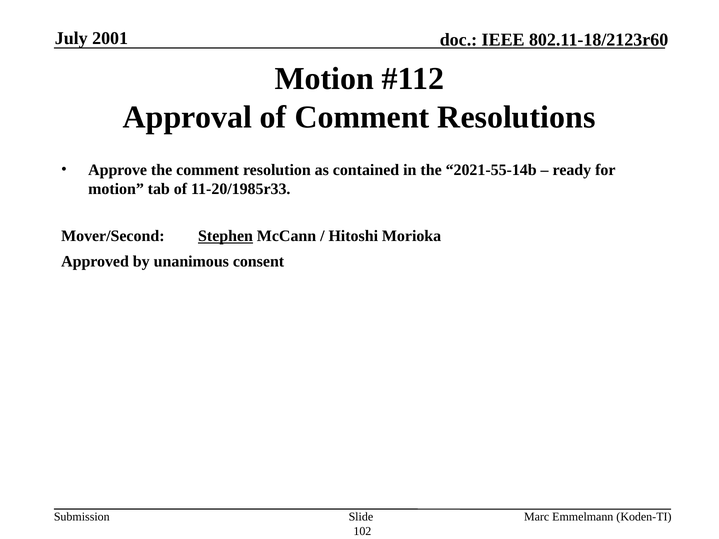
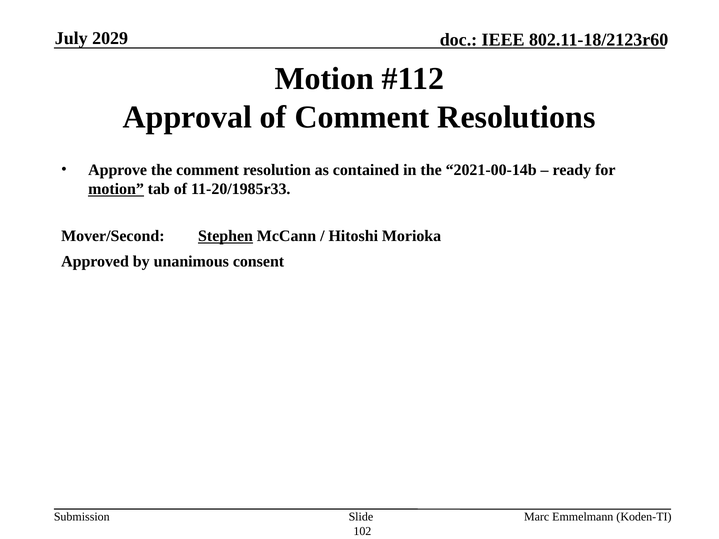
2001: 2001 -> 2029
2021-55-14b: 2021-55-14b -> 2021-00-14b
motion at (116, 189) underline: none -> present
